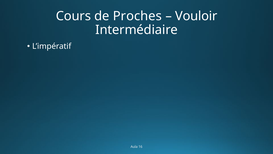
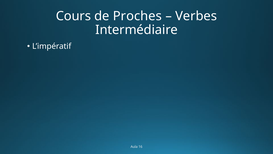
Vouloir: Vouloir -> Verbes
